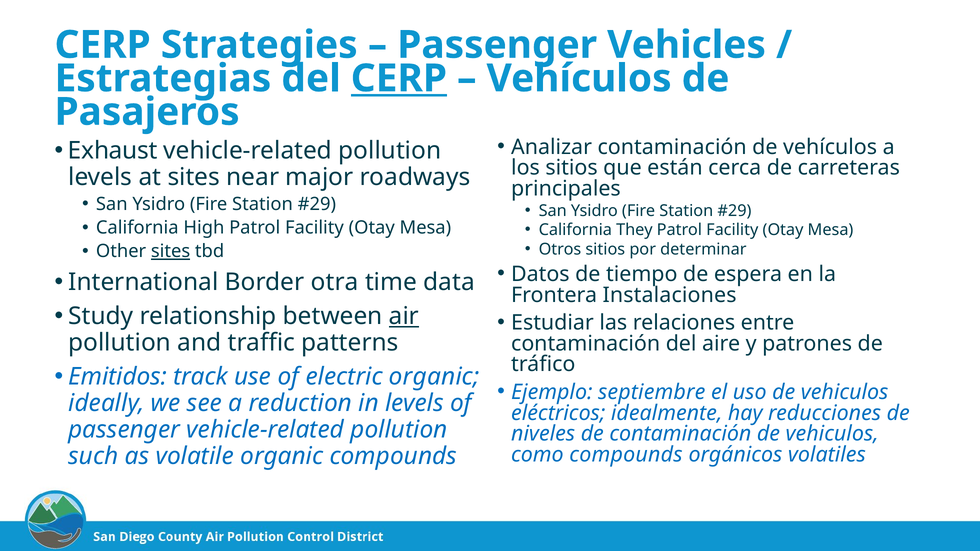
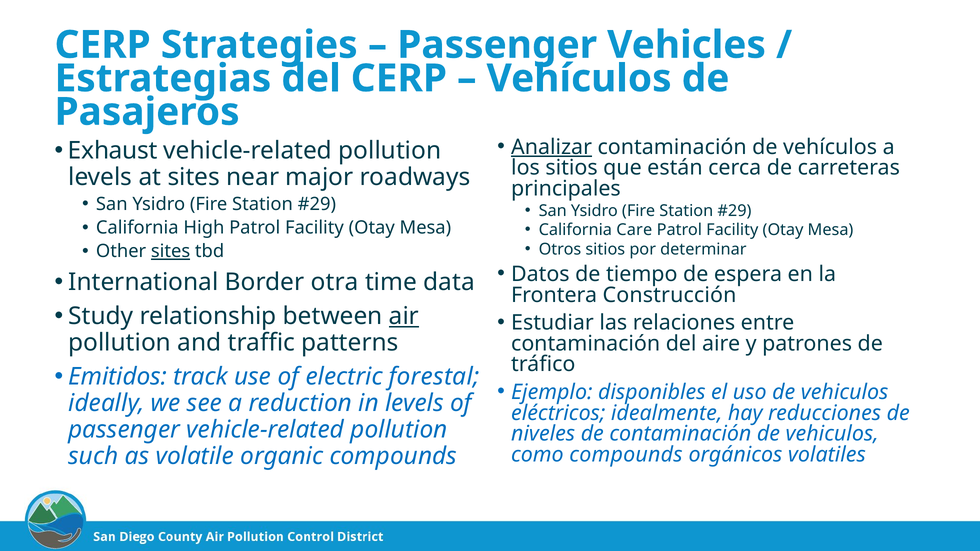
CERP at (399, 79) underline: present -> none
Analizar underline: none -> present
They: They -> Care
Instalaciones: Instalaciones -> Construcción
electric organic: organic -> forestal
septiembre: septiembre -> disponibles
